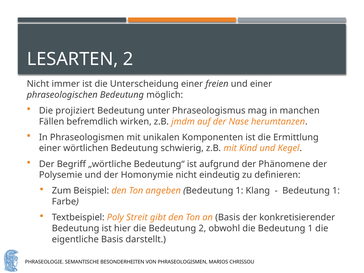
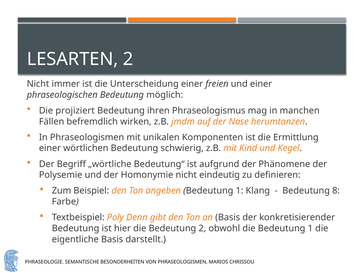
unter: unter -> ihren
1 at (336, 191): 1 -> 8
Streit: Streit -> Denn
